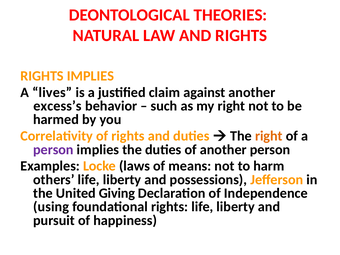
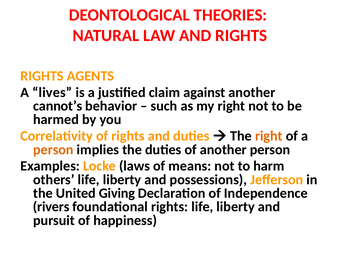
RIGHTS IMPLIES: IMPLIES -> AGENTS
excess’s: excess’s -> cannot’s
person at (53, 150) colour: purple -> orange
using: using -> rivers
